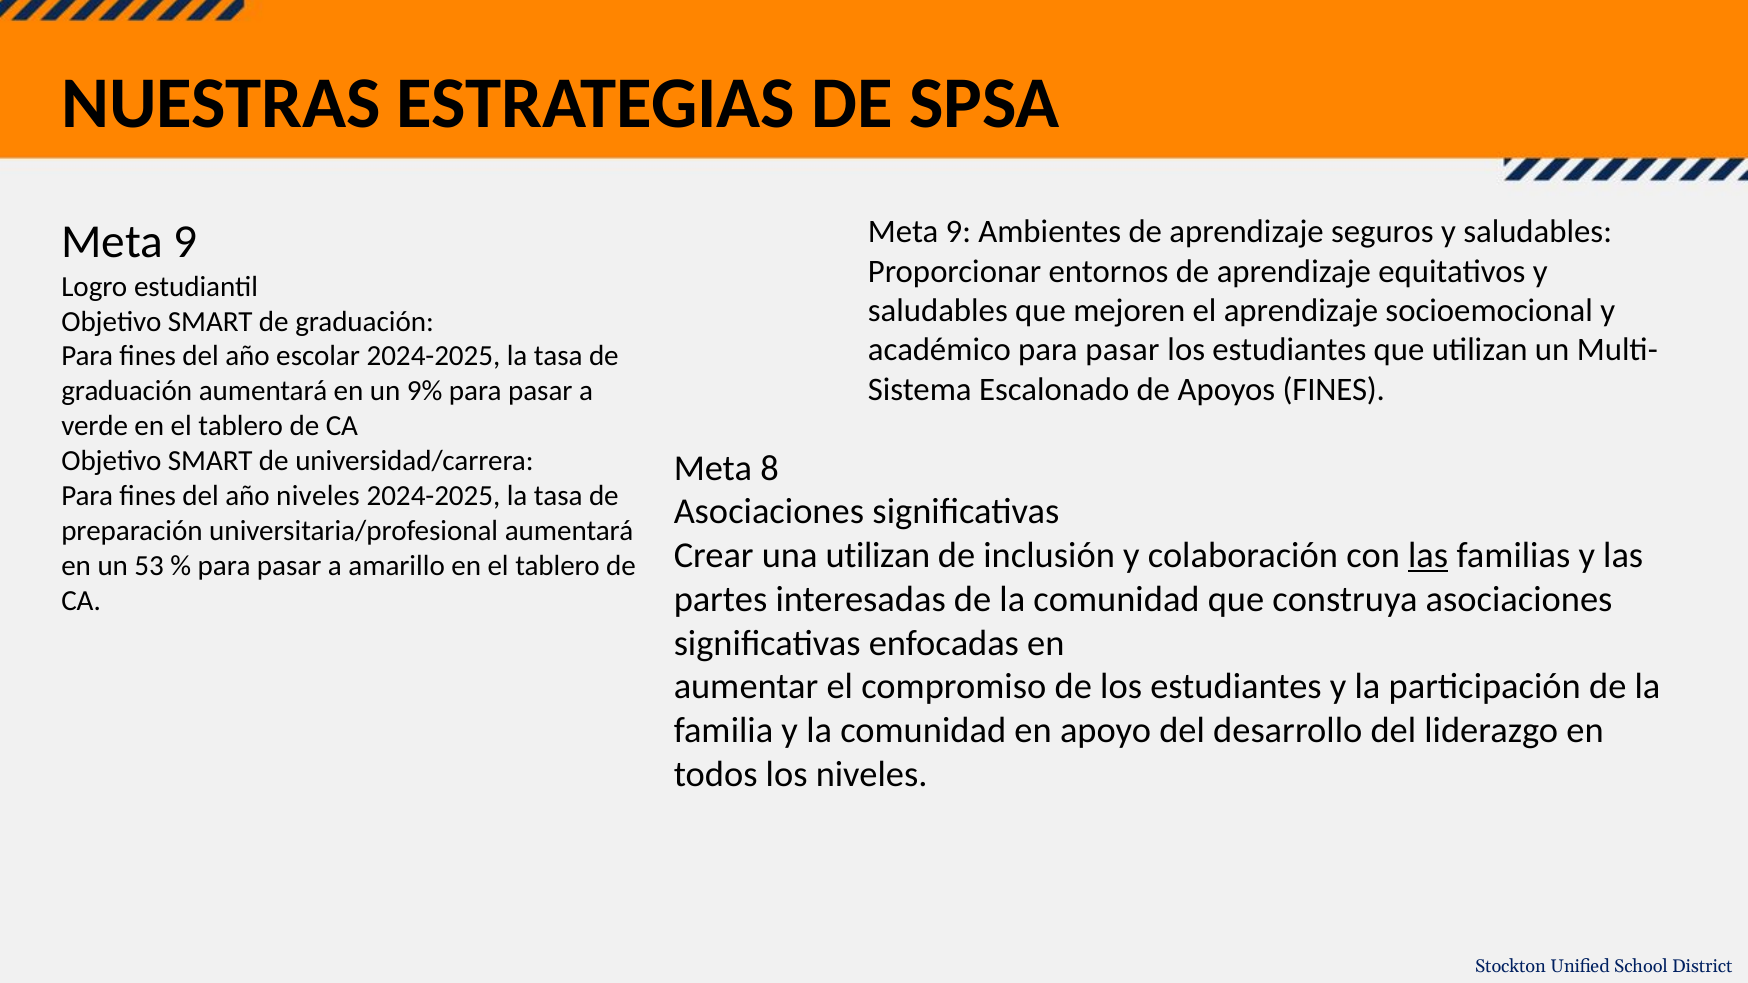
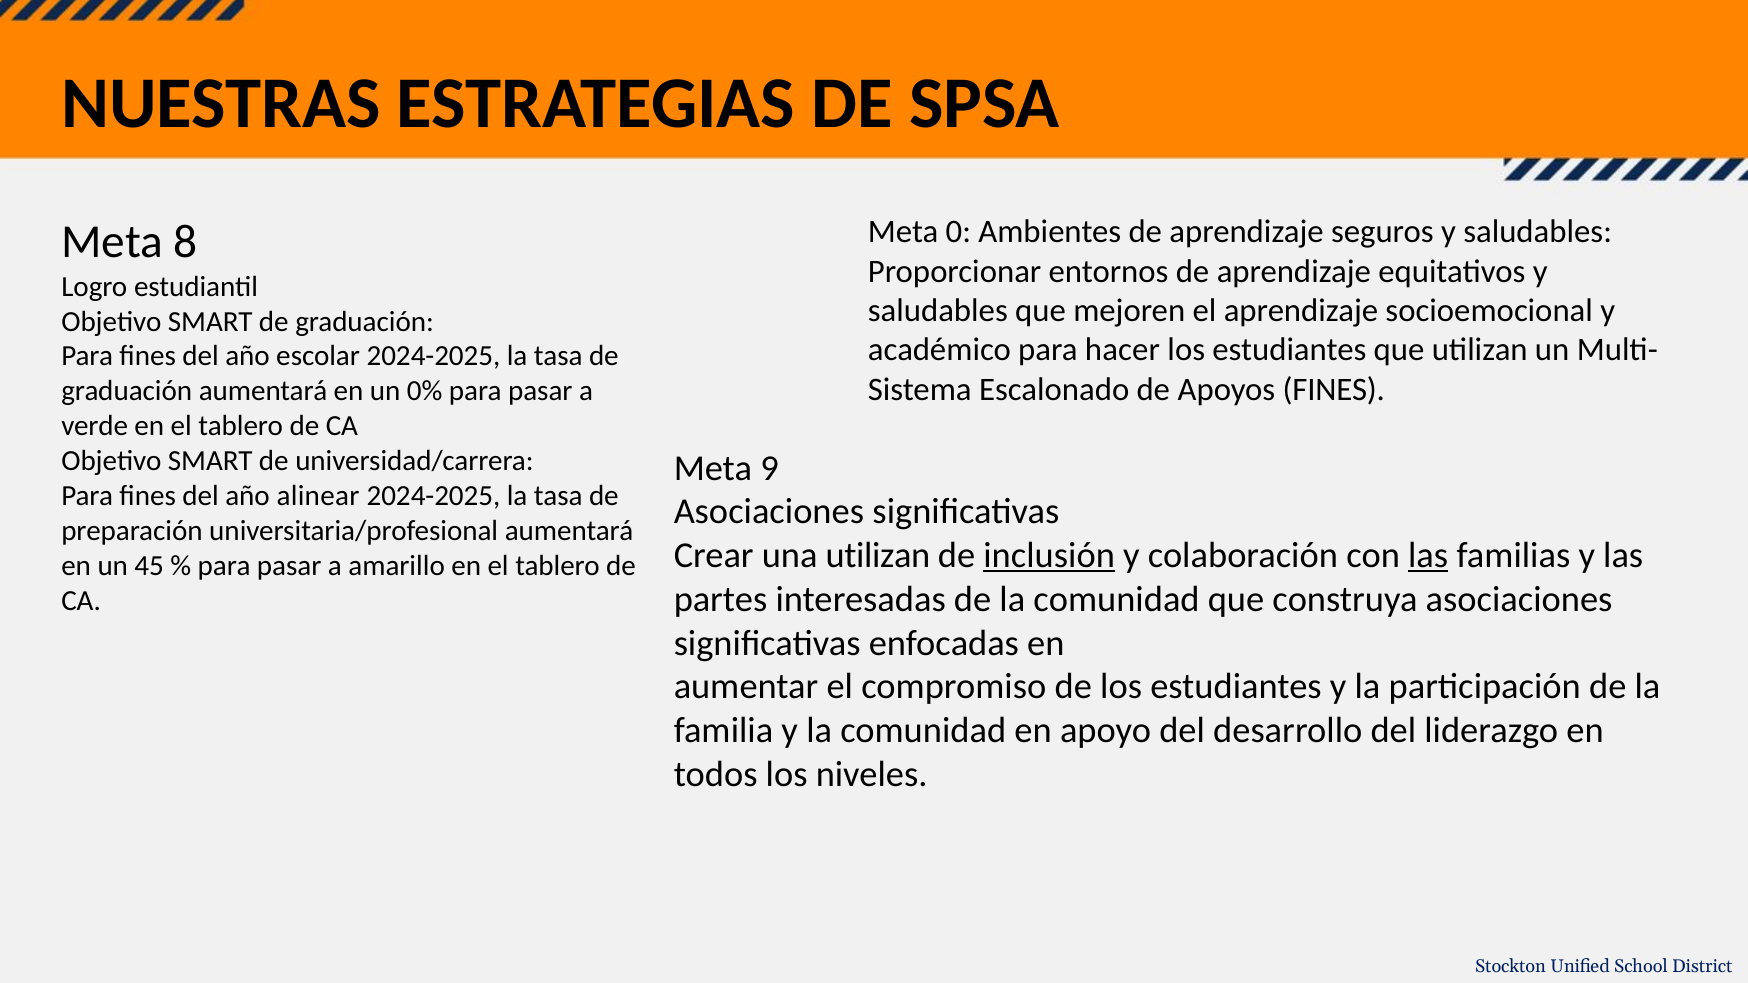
9 at (958, 232): 9 -> 0
9 at (186, 242): 9 -> 8
académico para pasar: pasar -> hacer
9%: 9% -> 0%
8: 8 -> 9
año niveles: niveles -> alinear
inclusión underline: none -> present
53: 53 -> 45
